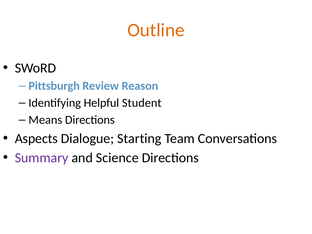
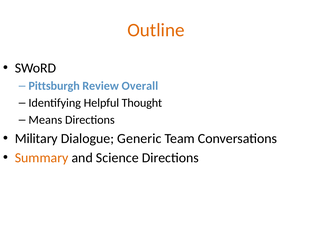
Reason: Reason -> Overall
Student: Student -> Thought
Aspects: Aspects -> Military
Starting: Starting -> Generic
Summary colour: purple -> orange
